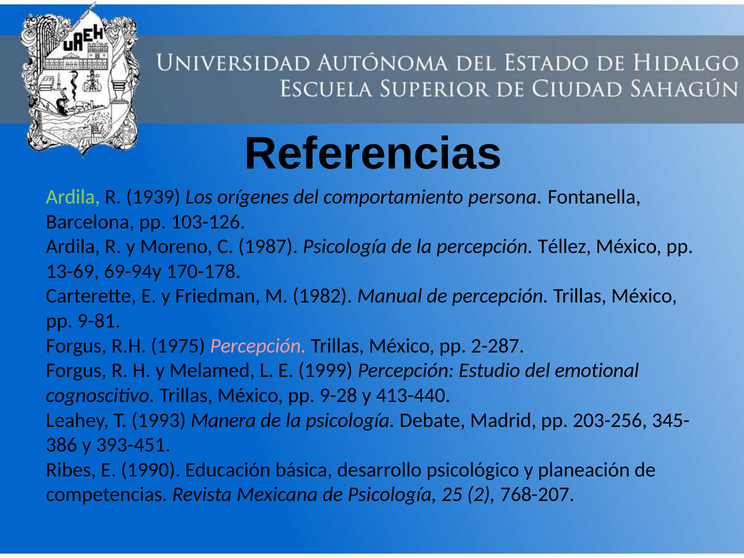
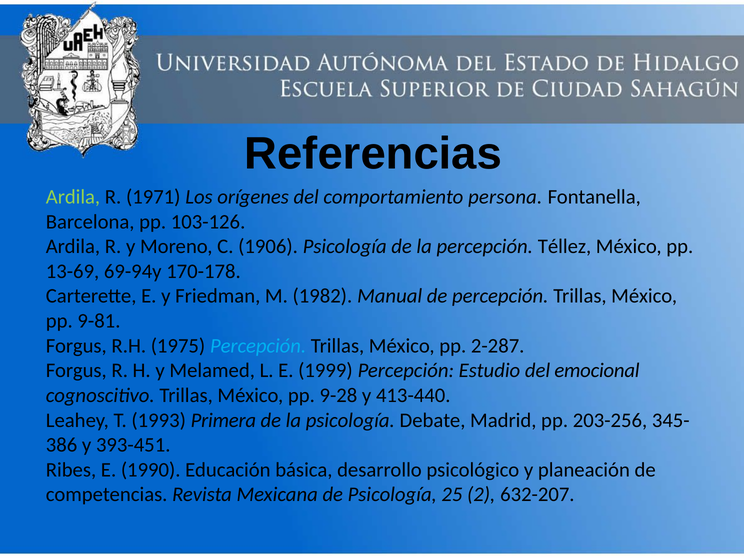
1939: 1939 -> 1971
1987: 1987 -> 1906
Percepción at (258, 346) colour: pink -> light blue
emotional: emotional -> emocional
Manera: Manera -> Primera
768-207: 768-207 -> 632-207
